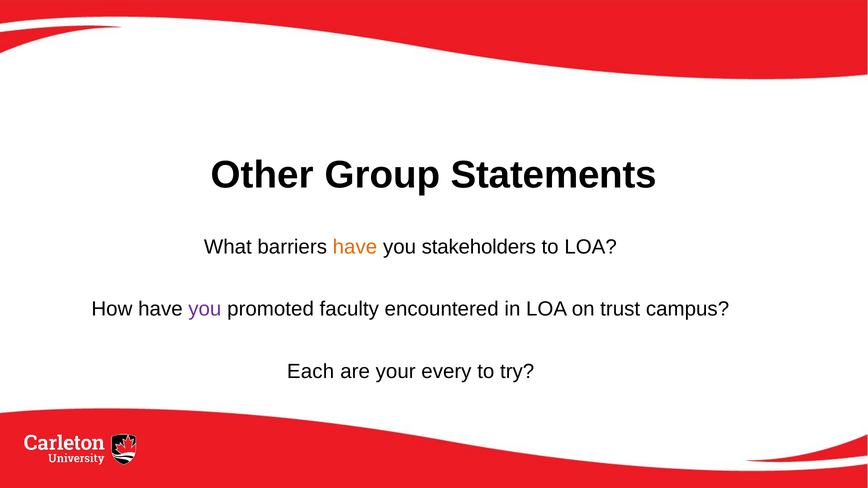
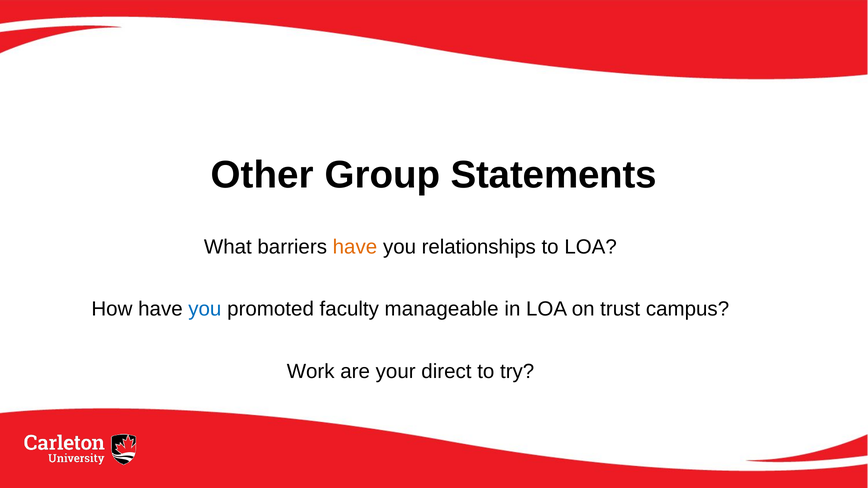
stakeholders: stakeholders -> relationships
you at (205, 309) colour: purple -> blue
encountered: encountered -> manageable
Each: Each -> Work
every: every -> direct
